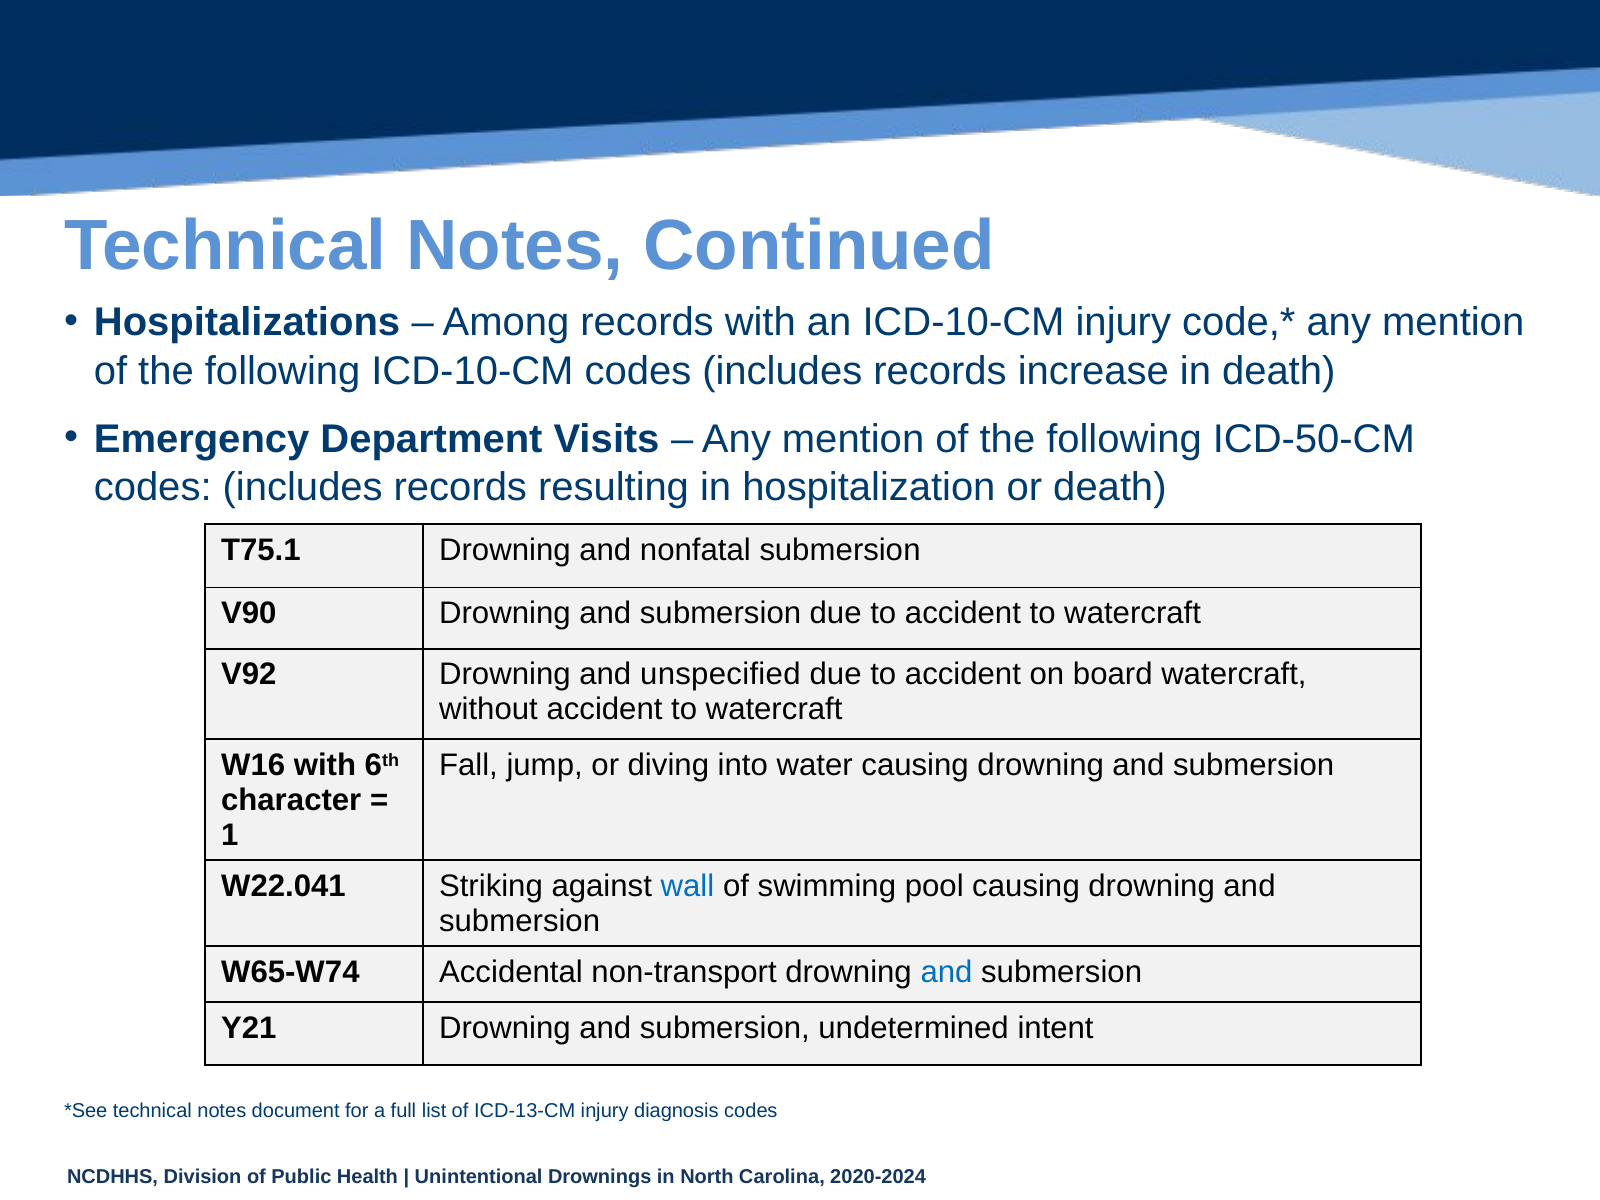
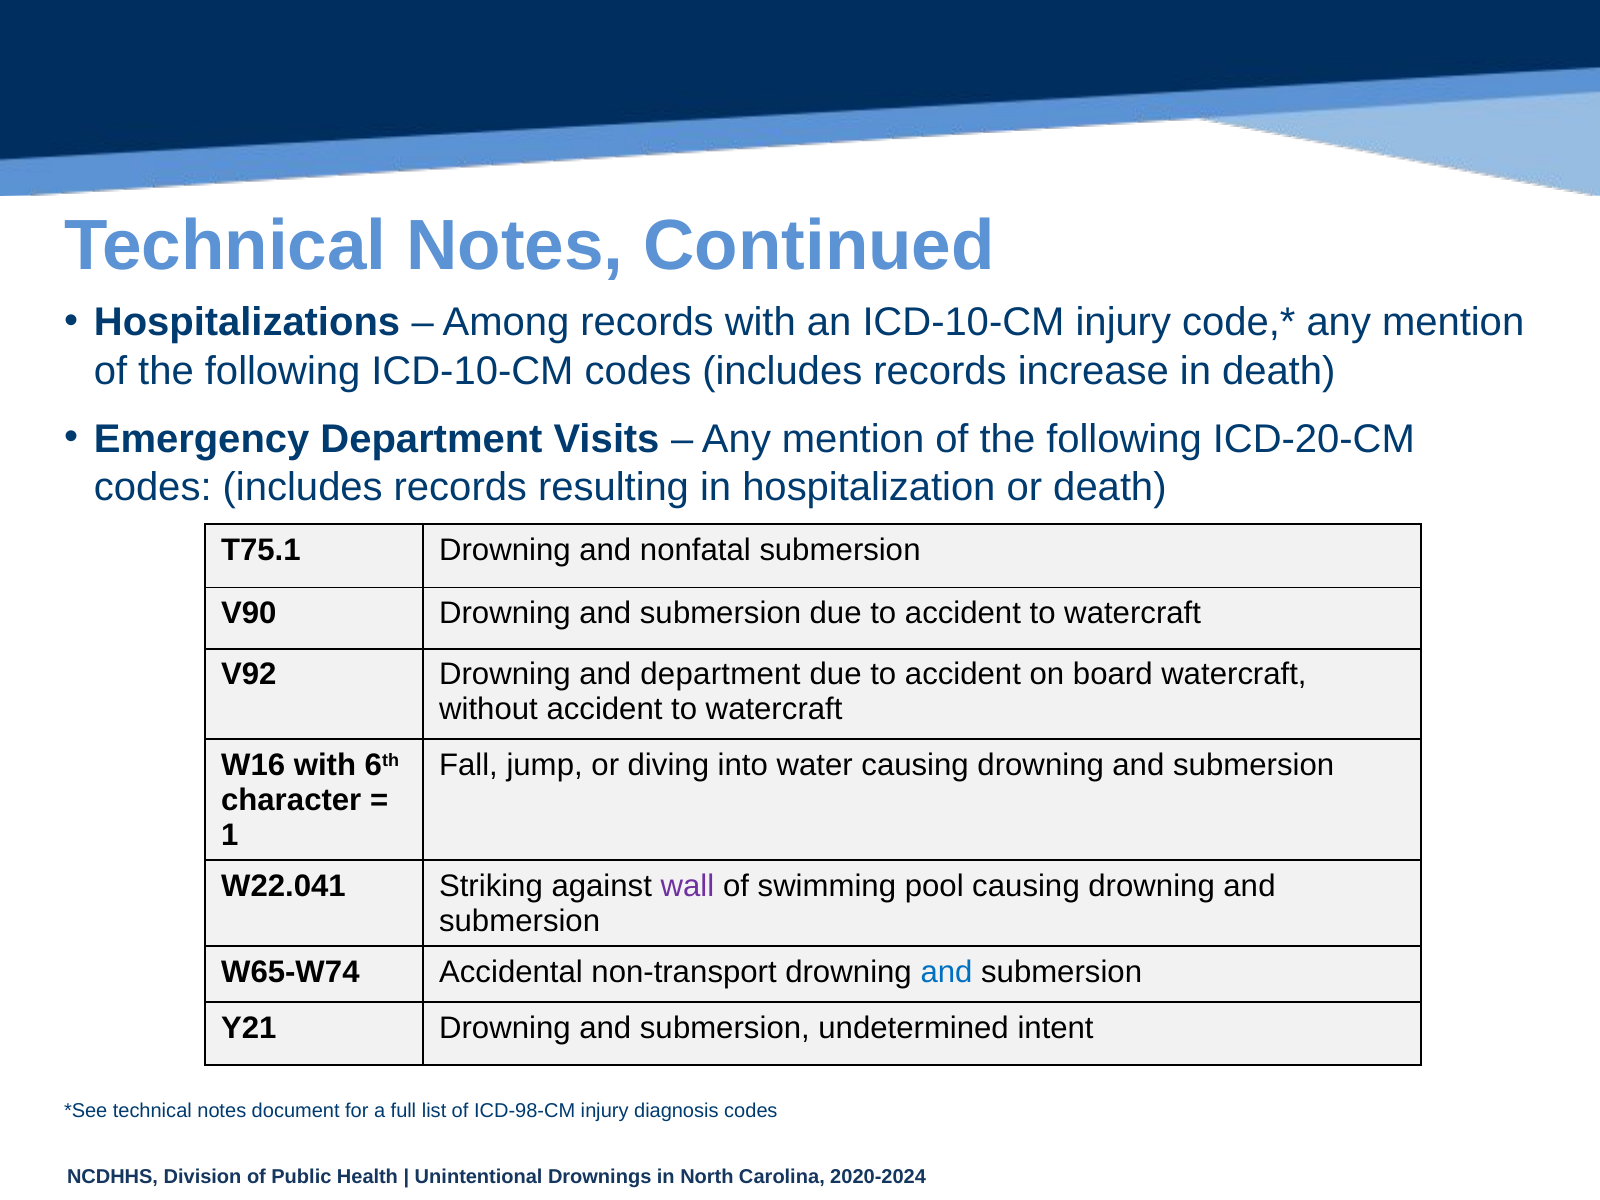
ICD-50-CM: ICD-50-CM -> ICD-20-CM
and unspecified: unspecified -> department
wall colour: blue -> purple
ICD-13-CM: ICD-13-CM -> ICD-98-CM
